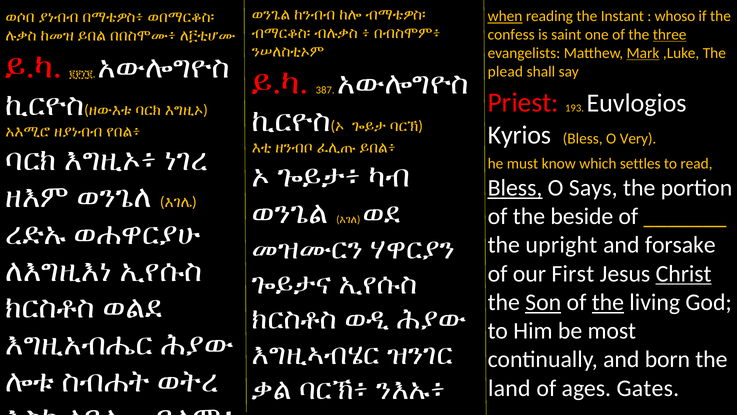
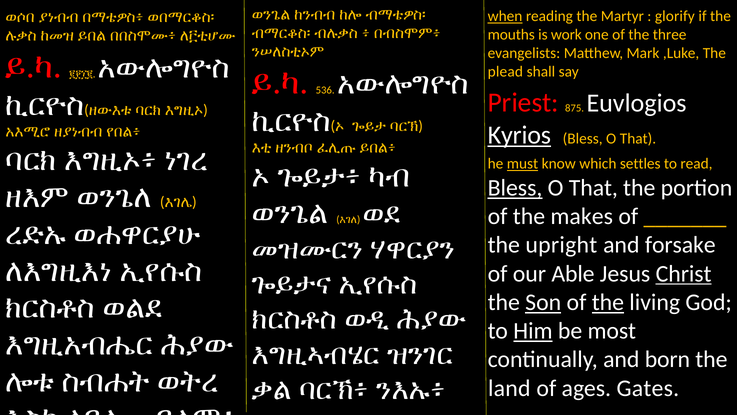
Instant: Instant -> Martyr
whoso: whoso -> glorify
confess: confess -> mouths
saint: saint -> work
three underline: present -> none
Mark underline: present -> none
387: 387 -> 536
193: 193 -> 875
Kyrios underline: none -> present
Very at (638, 138): Very -> That
must underline: none -> present
Says at (593, 188): Says -> That
beside: beside -> makes
First: First -> Able
Him underline: none -> present
